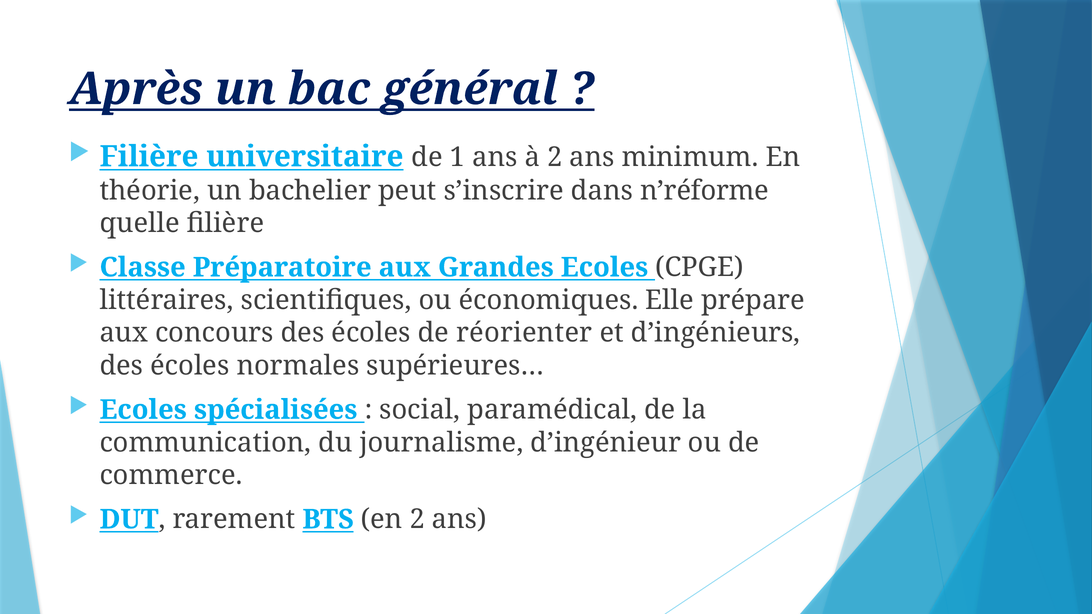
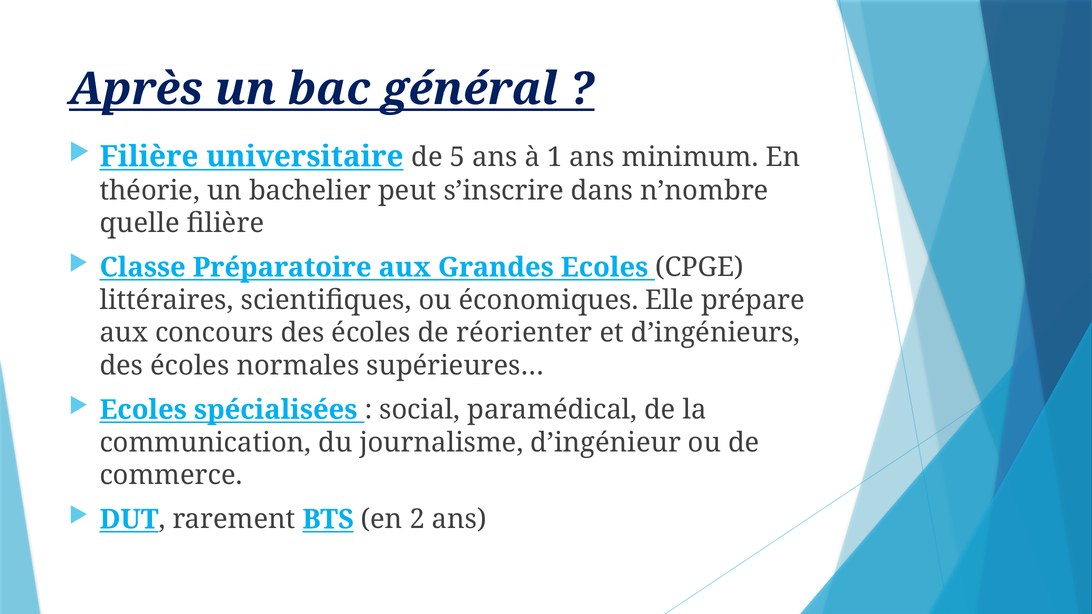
1: 1 -> 5
à 2: 2 -> 1
n’réforme: n’réforme -> n’nombre
